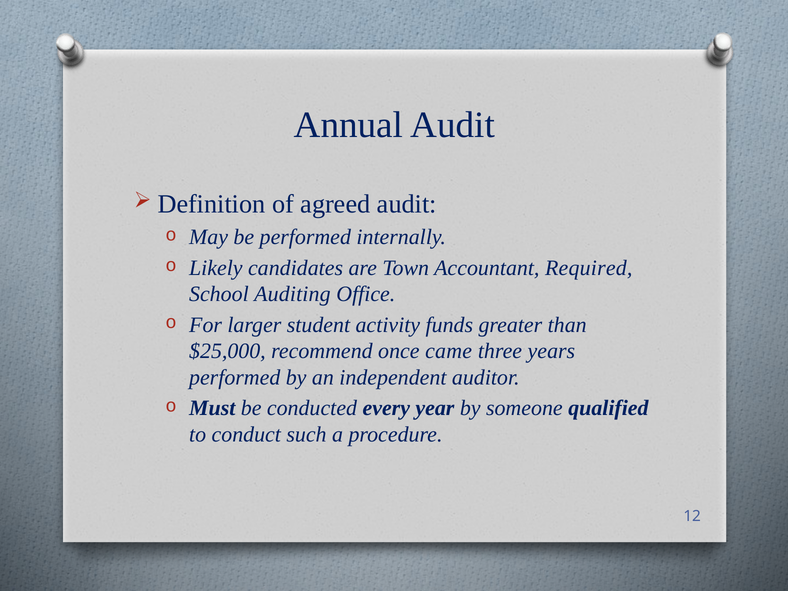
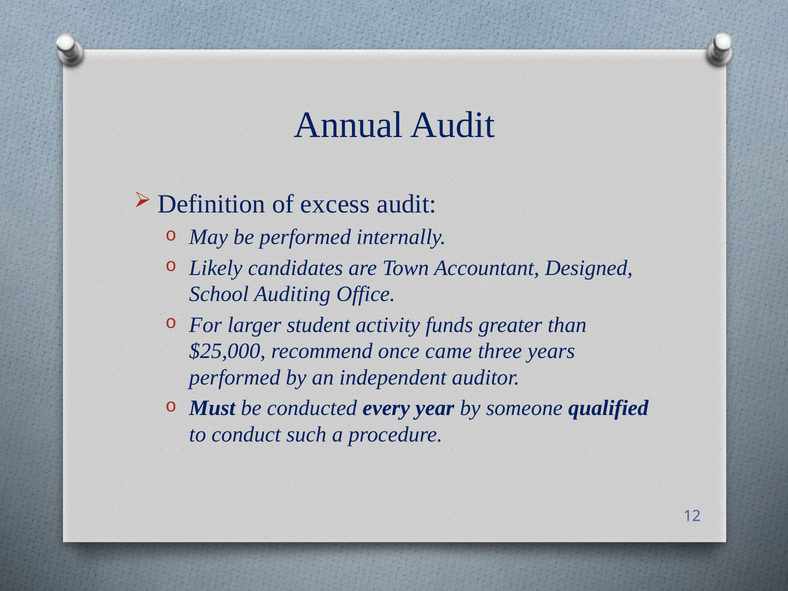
agreed: agreed -> excess
Required: Required -> Designed
